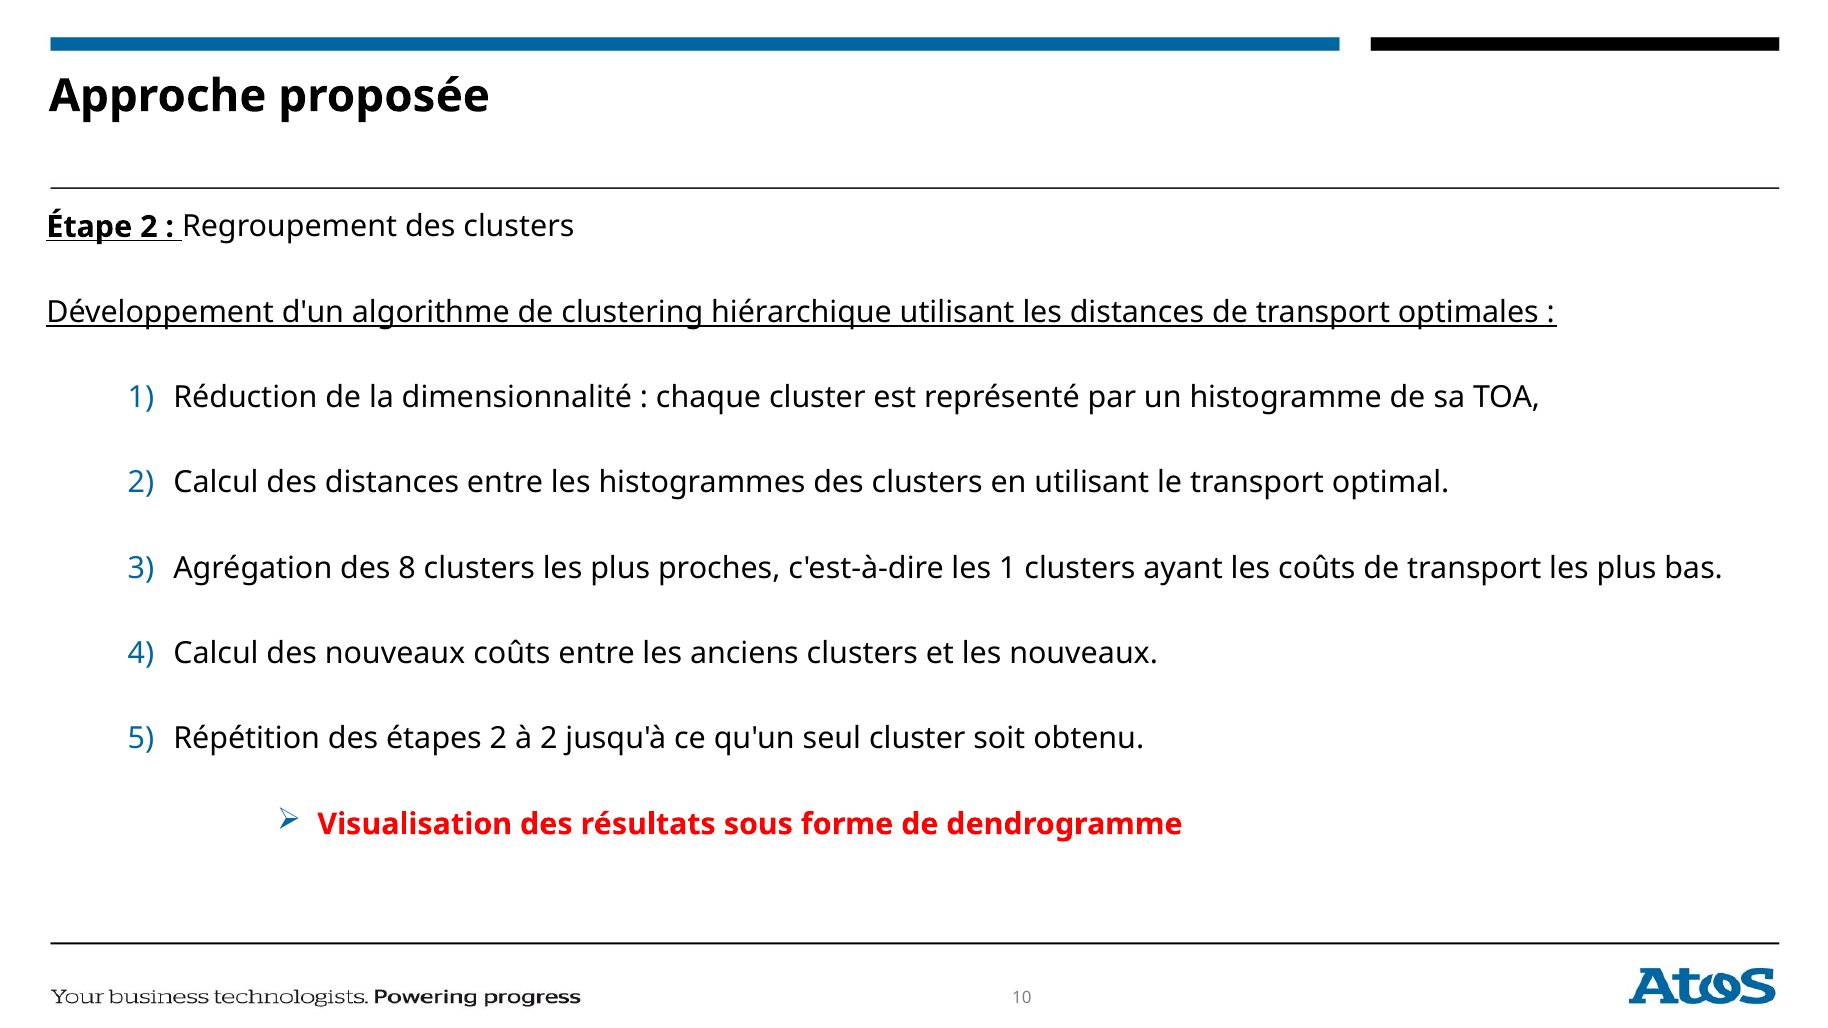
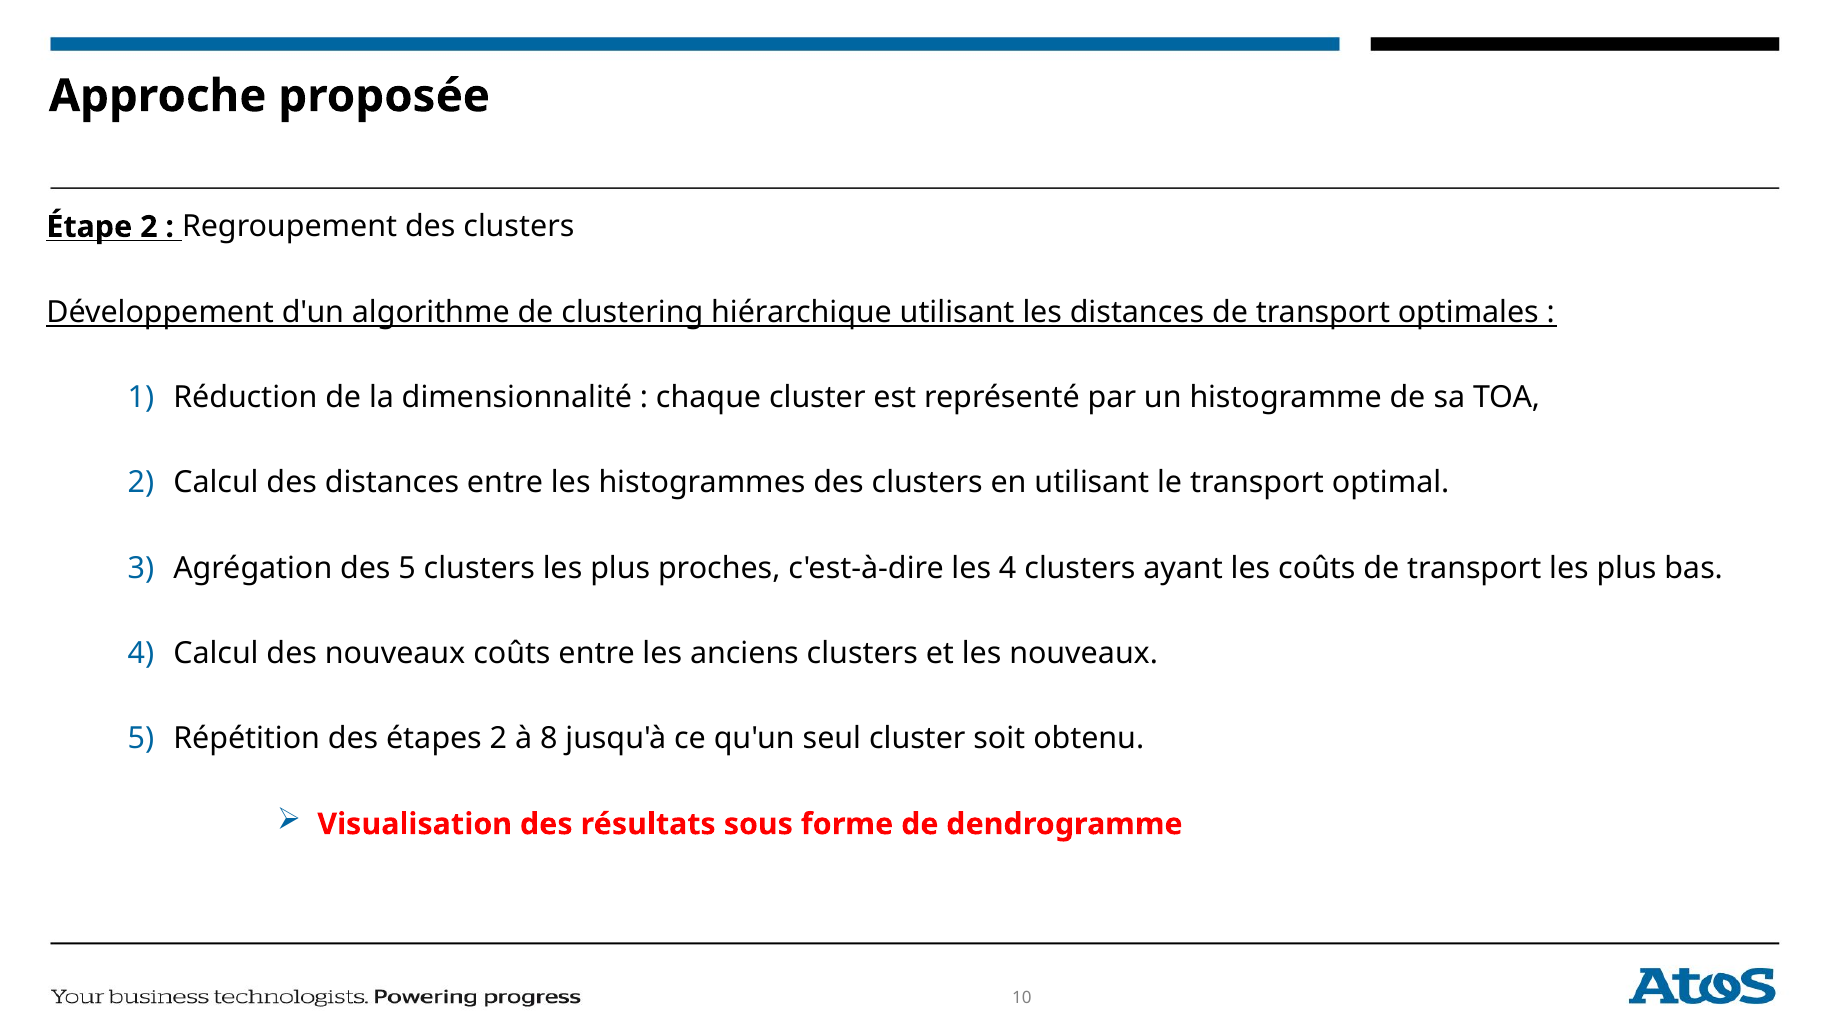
des 8: 8 -> 5
les 1: 1 -> 4
à 2: 2 -> 8
